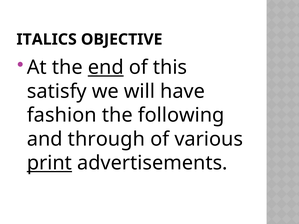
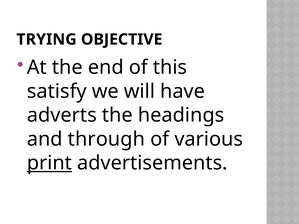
ITALICS: ITALICS -> TRYING
end underline: present -> none
fashion: fashion -> adverts
following: following -> headings
